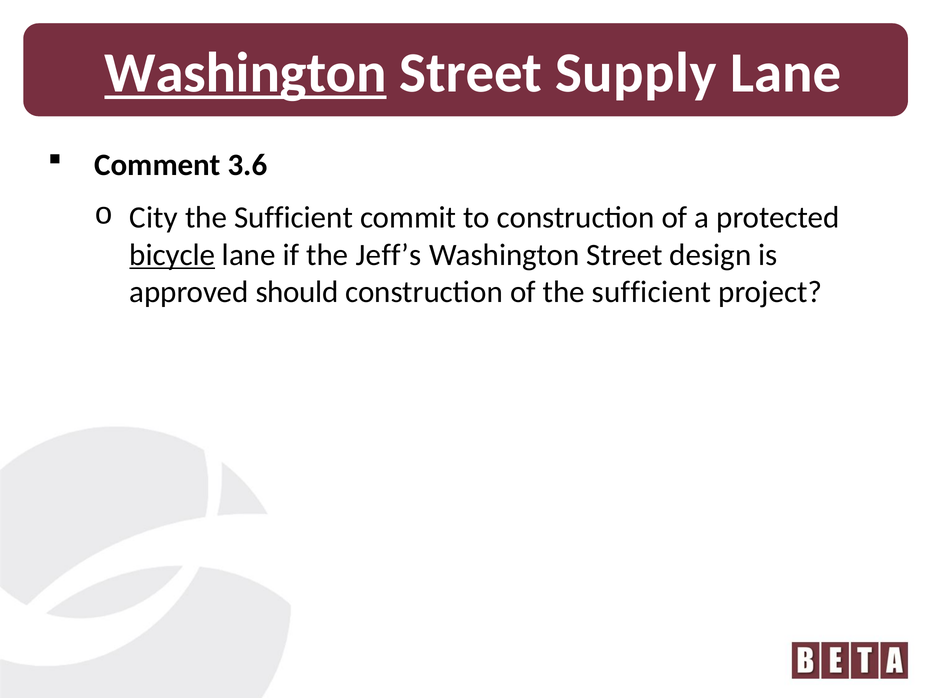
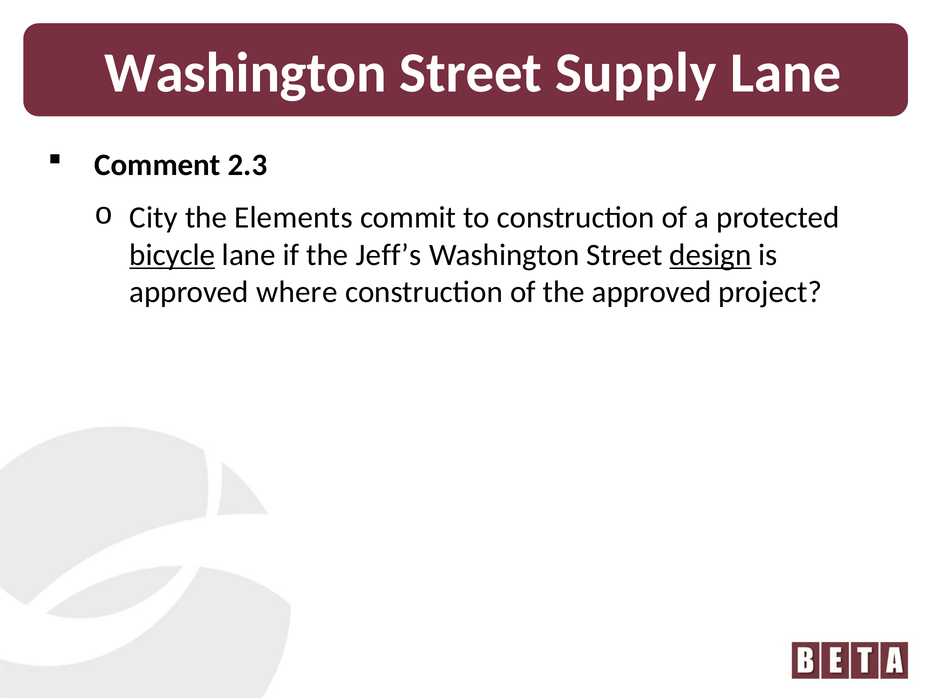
Washington at (246, 73) underline: present -> none
3.6: 3.6 -> 2.3
Sufficient at (294, 218): Sufficient -> Elements
design underline: none -> present
should: should -> where
of the sufficient: sufficient -> approved
